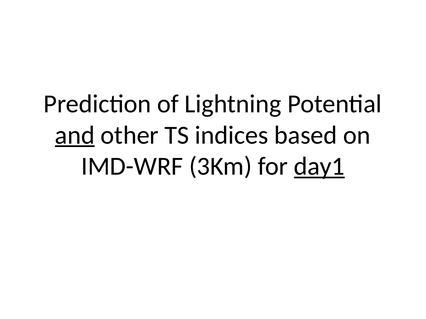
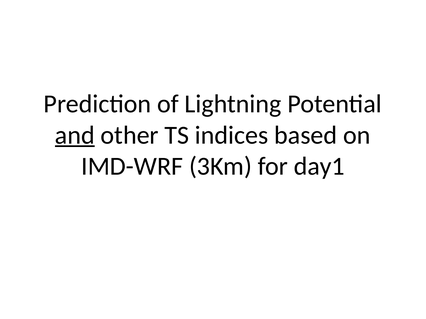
day1 underline: present -> none
